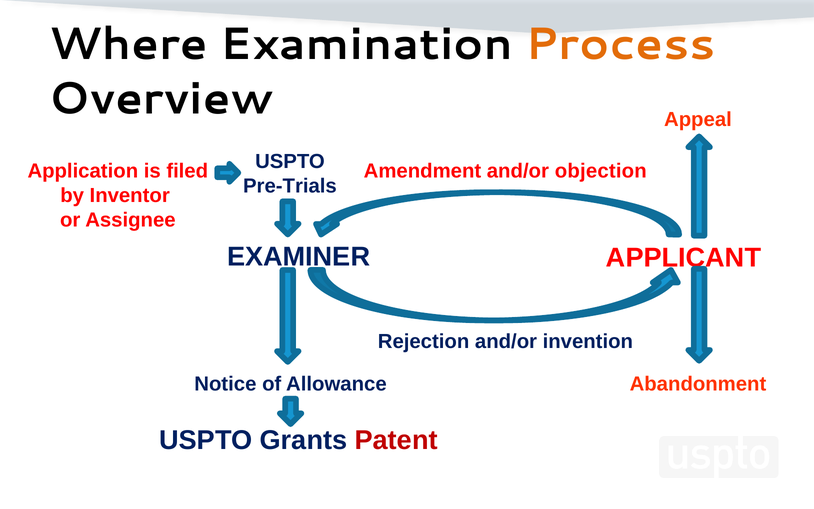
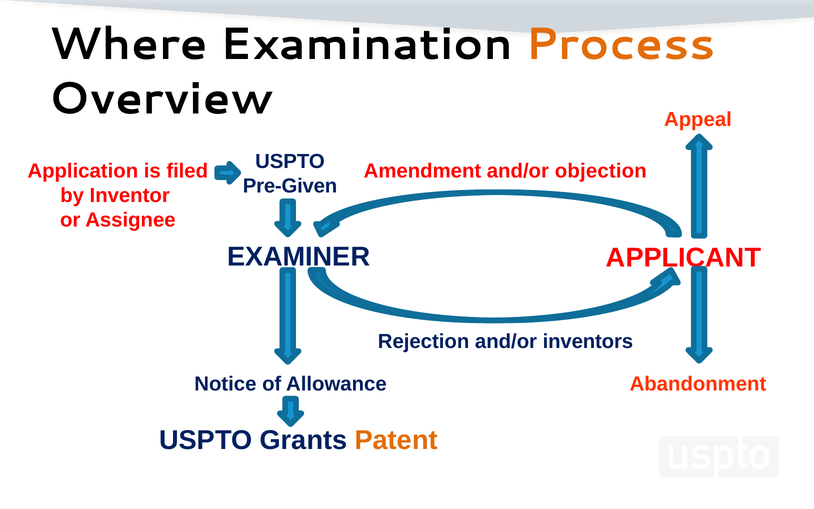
Pre-Trials: Pre-Trials -> Pre-Given
invention: invention -> inventors
Patent colour: red -> orange
